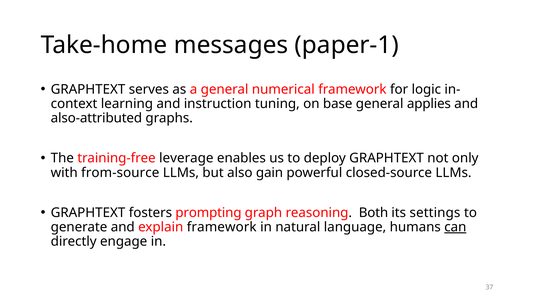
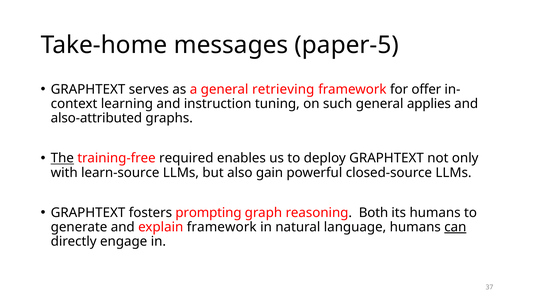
paper-1: paper-1 -> paper-5
numerical: numerical -> retrieving
logic: logic -> offer
base: base -> such
The underline: none -> present
leverage: leverage -> required
from-source: from-source -> learn-source
its settings: settings -> humans
